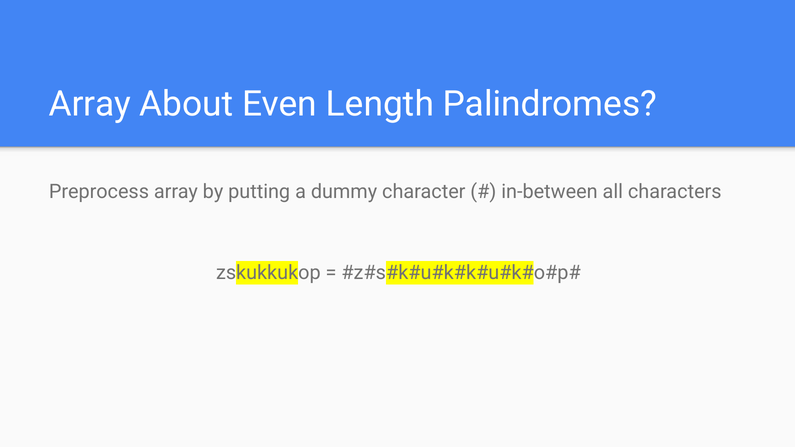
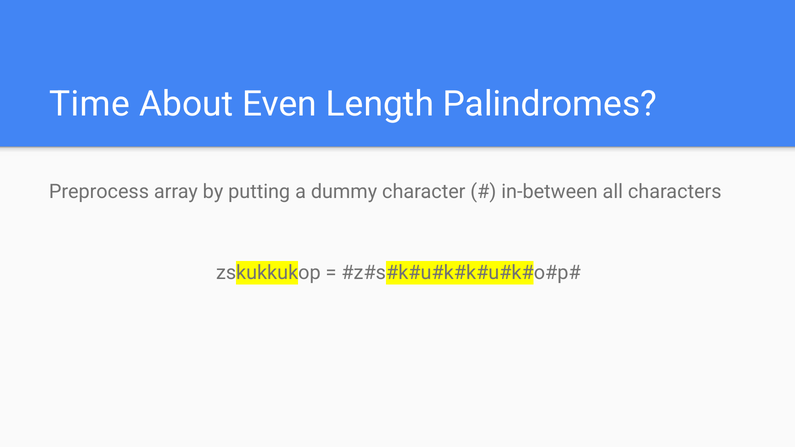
Array at (90, 104): Array -> Time
